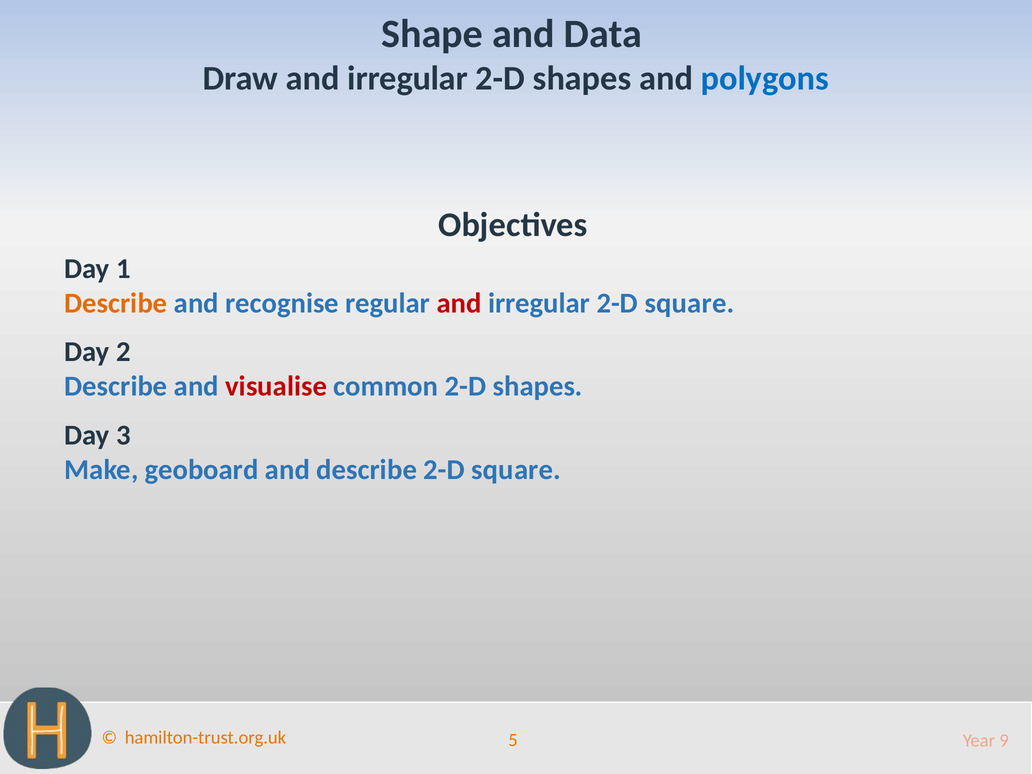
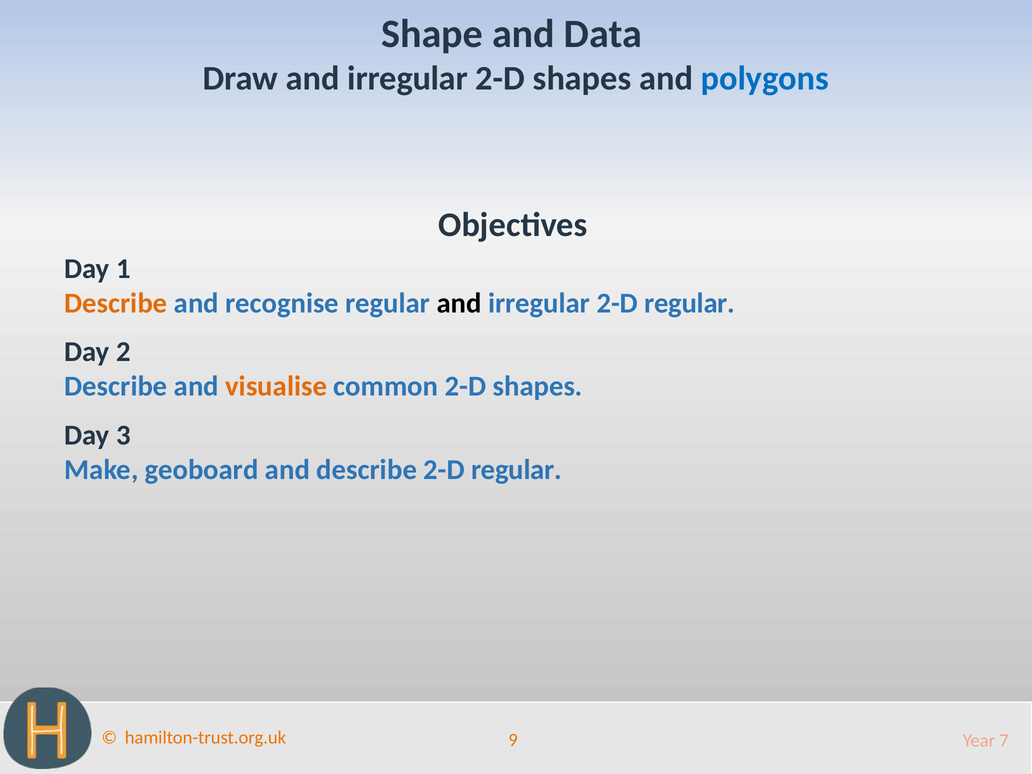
and at (459, 303) colour: red -> black
irregular 2-D square: square -> regular
visualise colour: red -> orange
describe 2-D square: square -> regular
5: 5 -> 9
9: 9 -> 7
